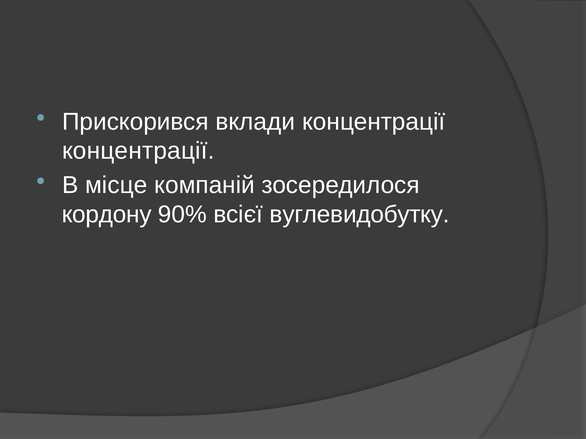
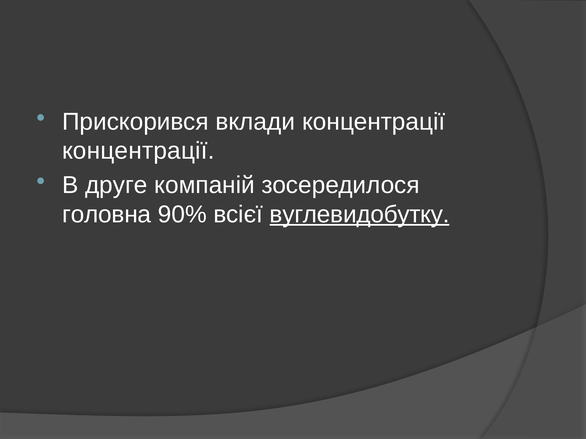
місце: місце -> друге
кордону: кордону -> головна
вуглевидобутку underline: none -> present
